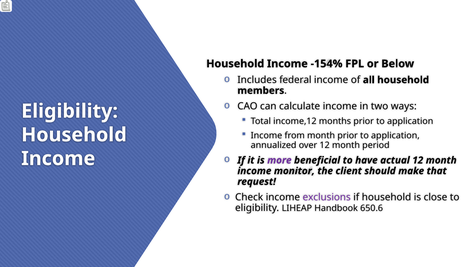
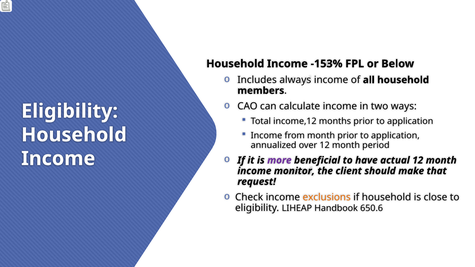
-154%: -154% -> -153%
federal: federal -> always
exclusions colour: purple -> orange
